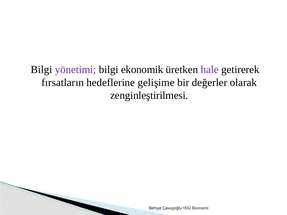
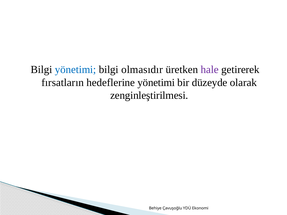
yönetimi at (76, 70) colour: purple -> blue
ekonomik: ekonomik -> olmasıdır
hedeflerine gelişime: gelişime -> yönetimi
değerler: değerler -> düzeyde
